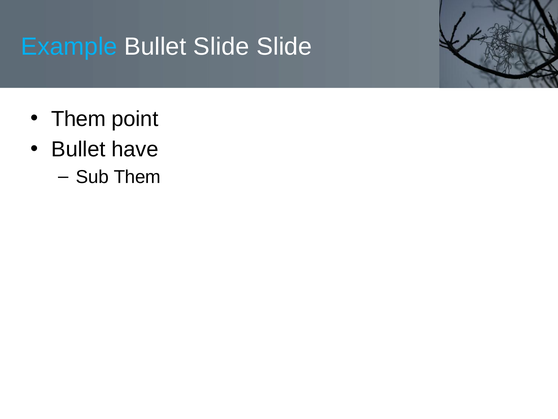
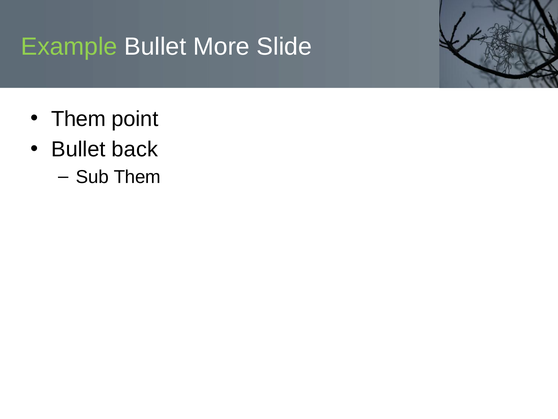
Example colour: light blue -> light green
Bullet Slide: Slide -> More
have: have -> back
